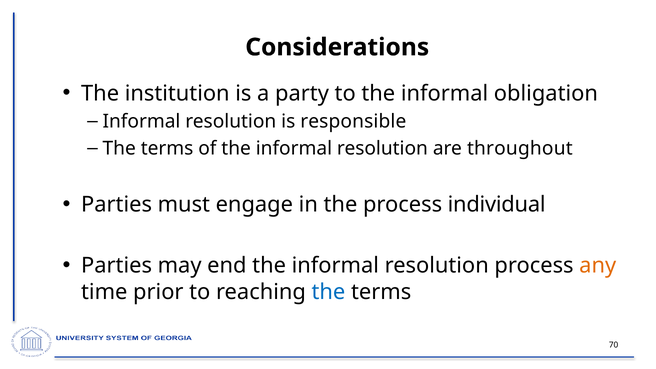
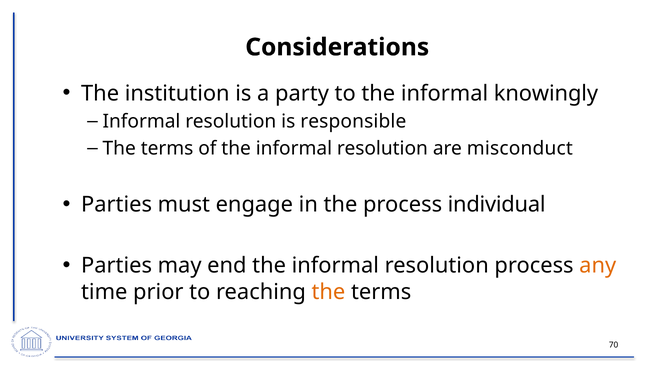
obligation: obligation -> knowingly
throughout: throughout -> misconduct
the at (328, 292) colour: blue -> orange
